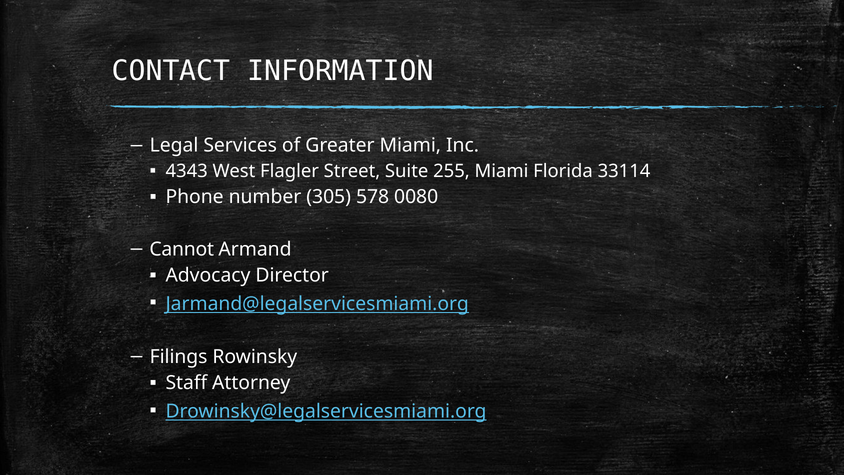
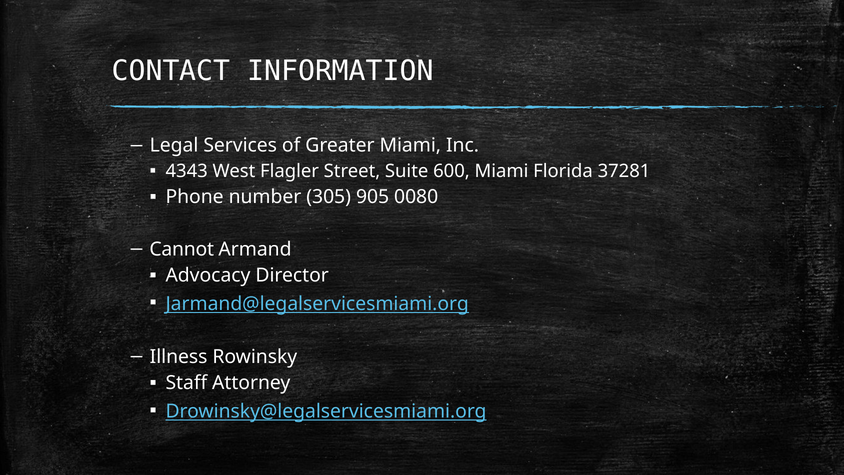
255: 255 -> 600
33114: 33114 -> 37281
578: 578 -> 905
Filings: Filings -> Illness
